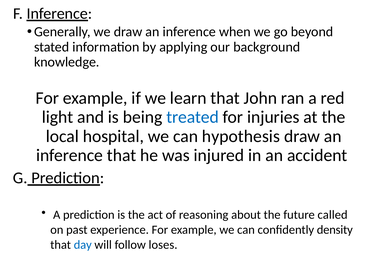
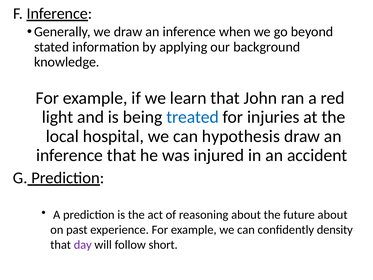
future called: called -> about
day colour: blue -> purple
loses: loses -> short
